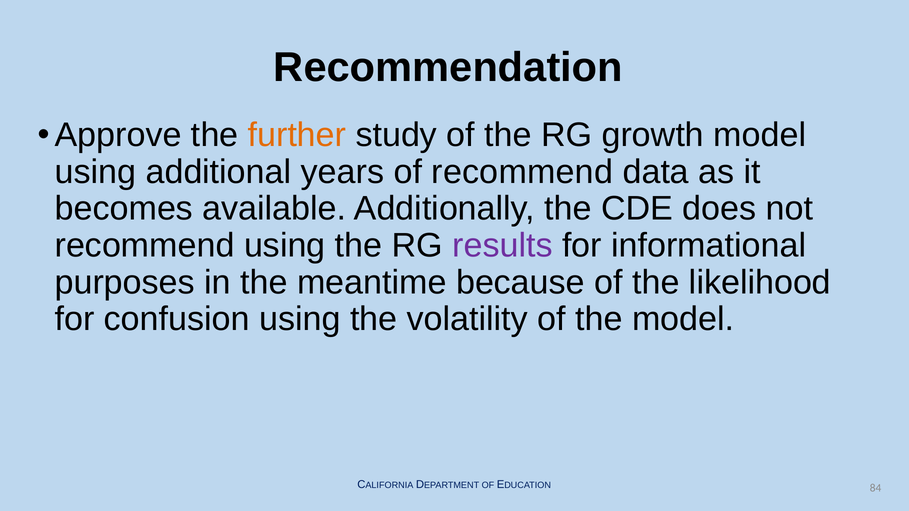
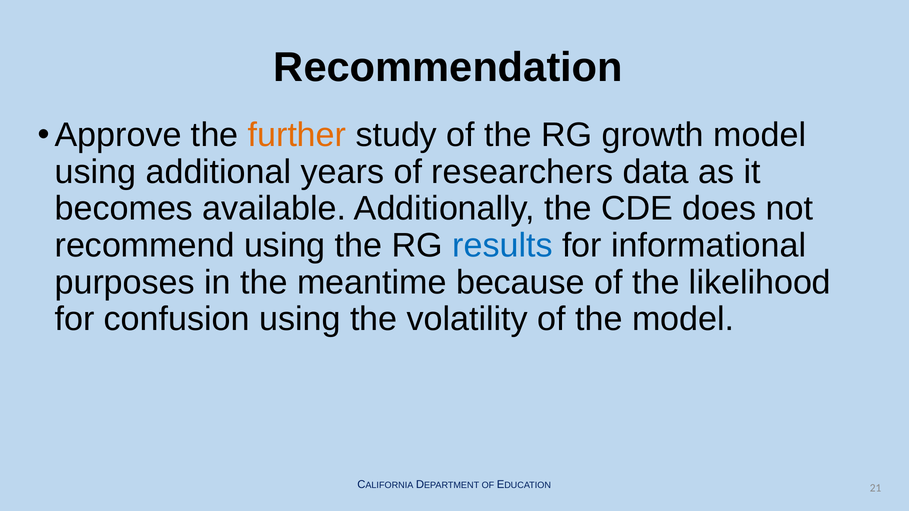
of recommend: recommend -> researchers
results colour: purple -> blue
84: 84 -> 21
